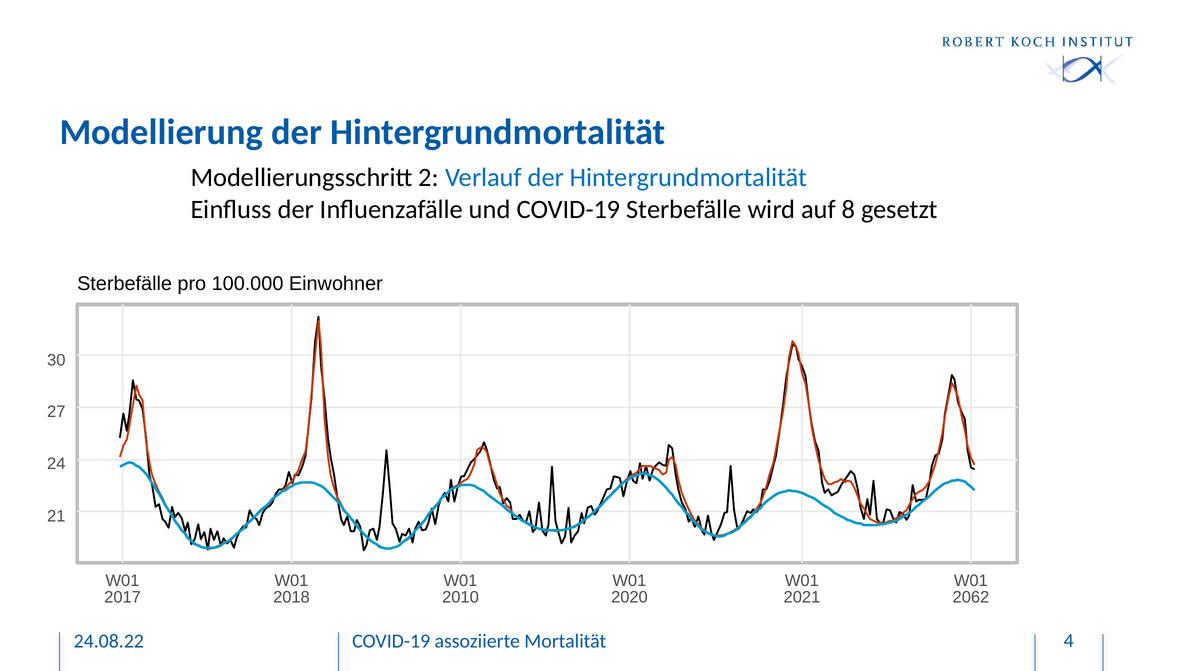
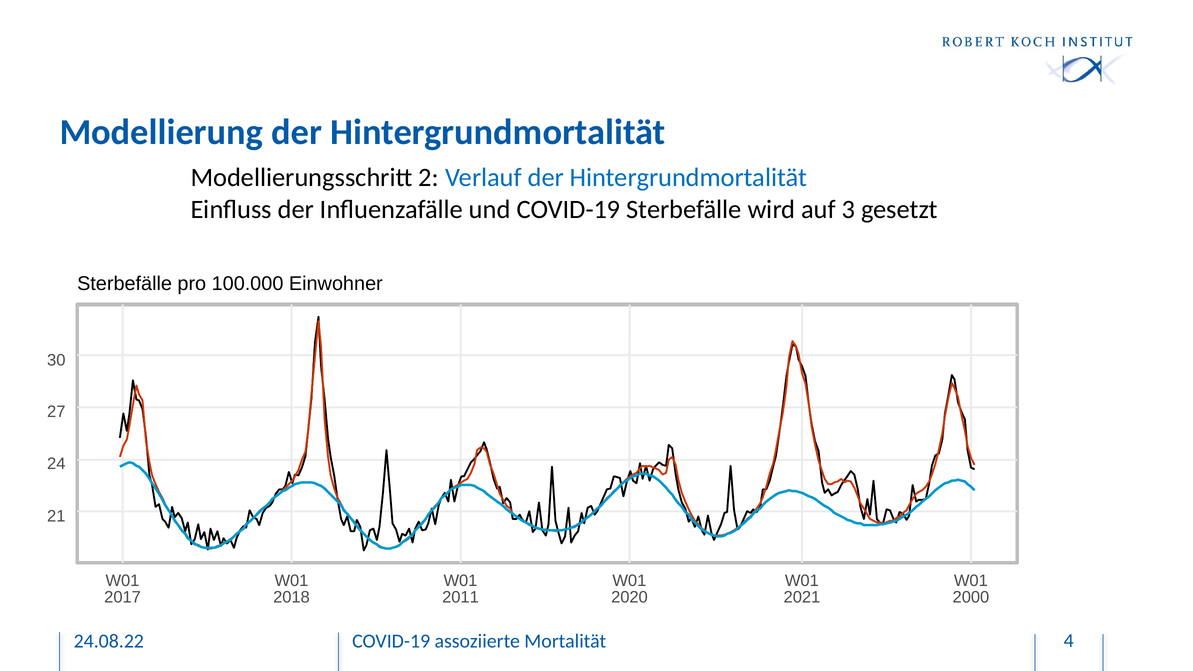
8: 8 -> 3
2010: 2010 -> 2011
2062: 2062 -> 2000
